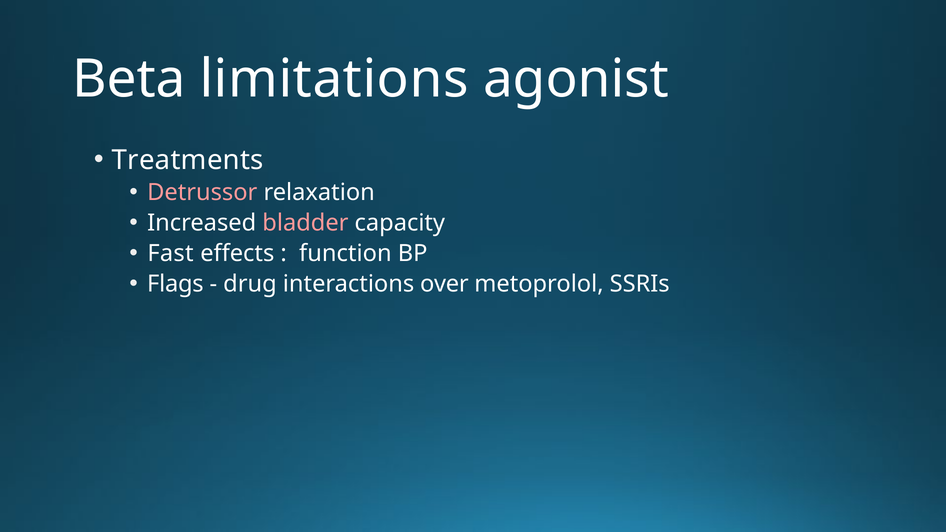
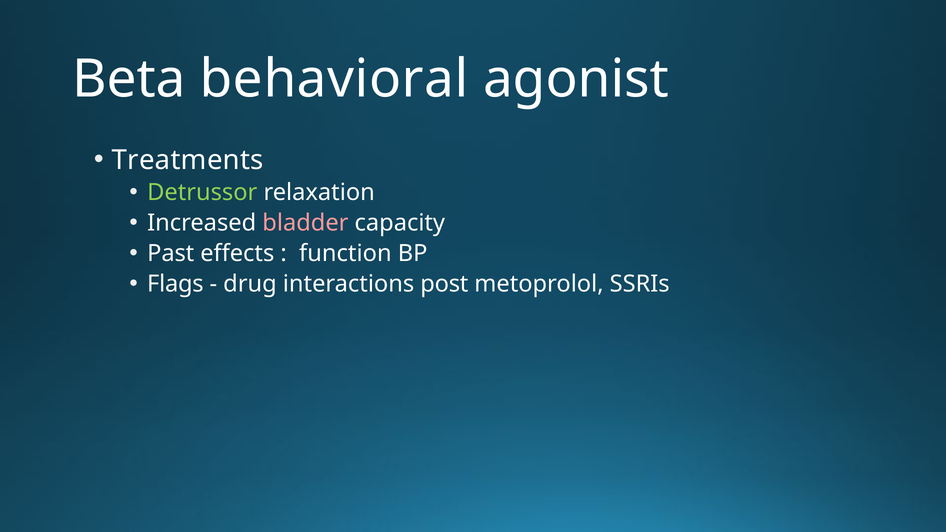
limitations: limitations -> behavioral
Detrussor colour: pink -> light green
Fast: Fast -> Past
over: over -> post
